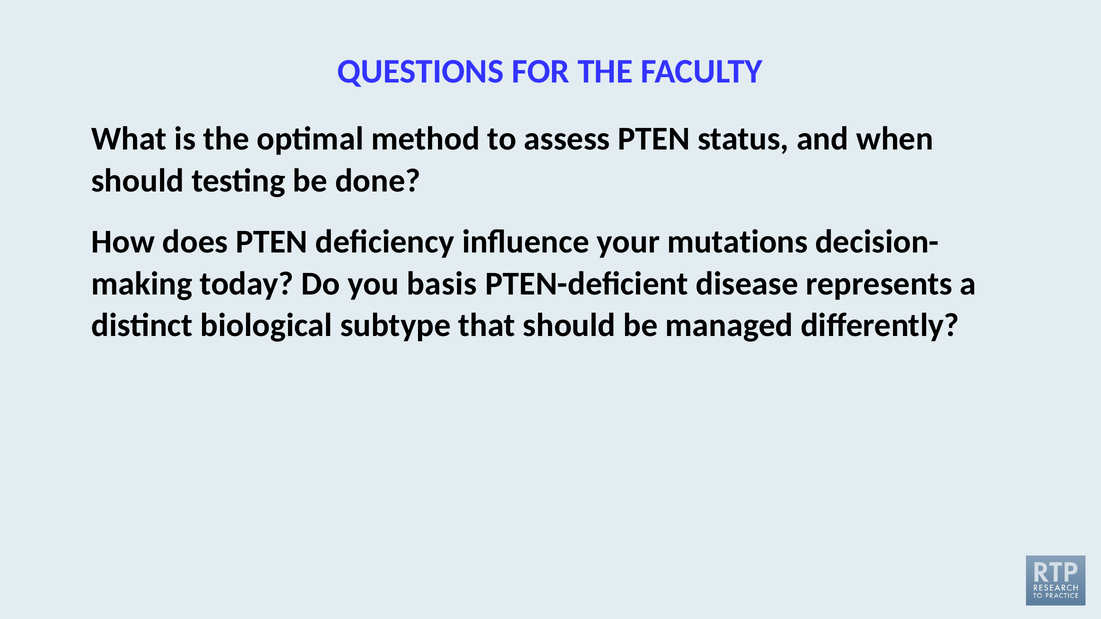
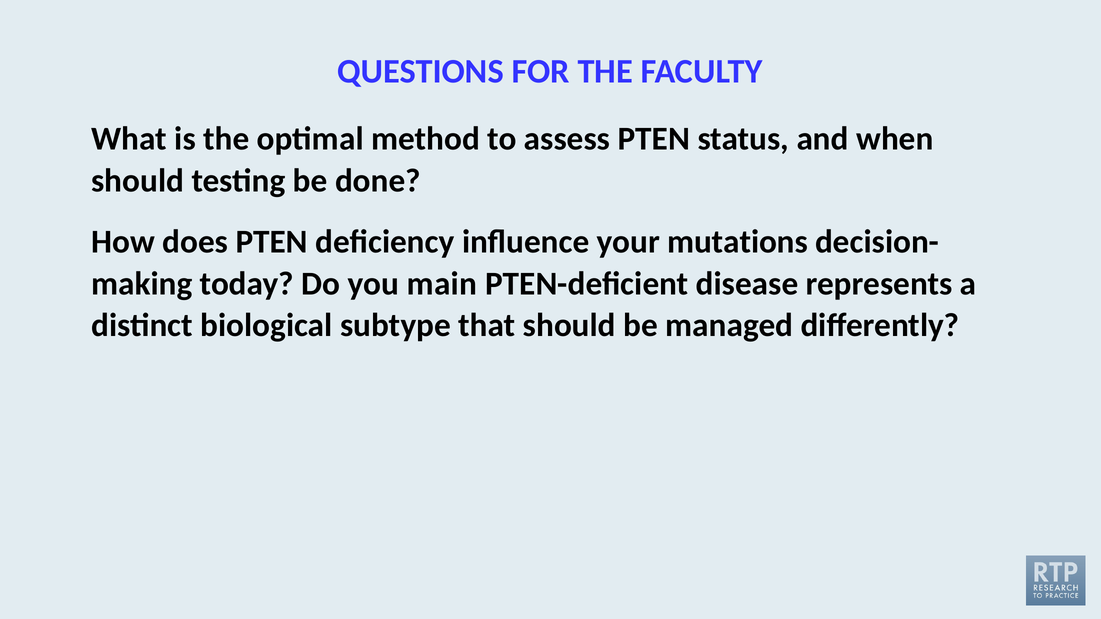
basis: basis -> main
